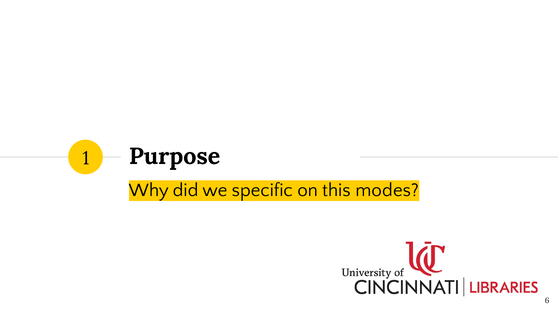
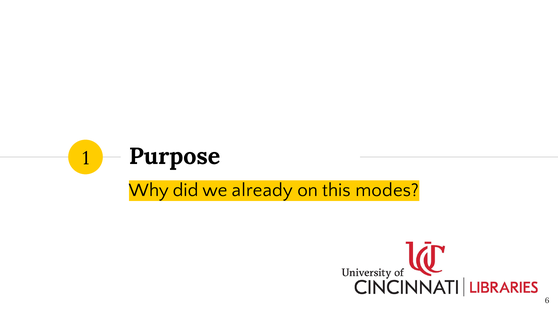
specific: specific -> already
